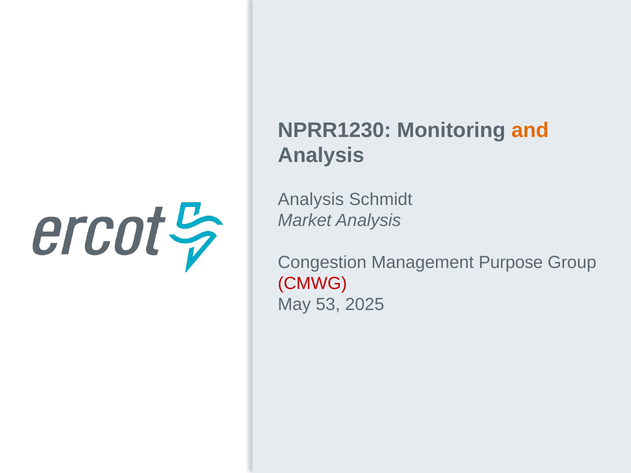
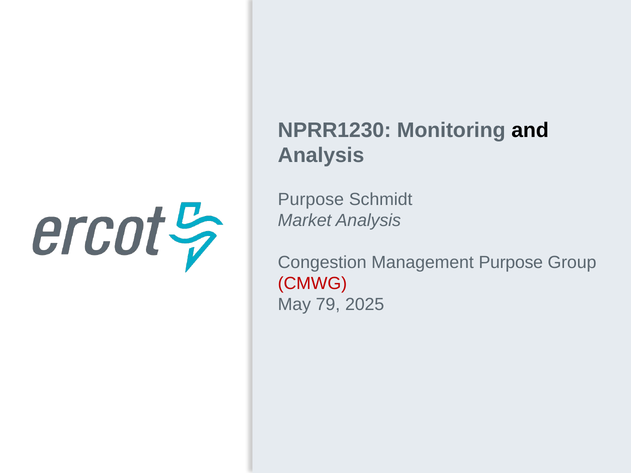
and colour: orange -> black
Analysis at (311, 199): Analysis -> Purpose
53: 53 -> 79
